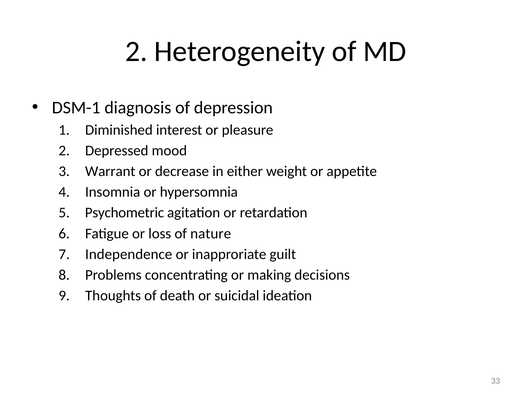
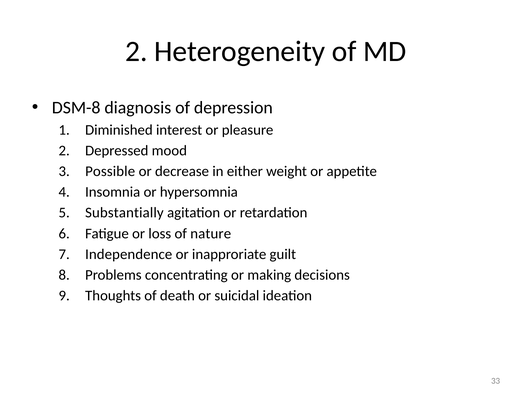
DSM-1: DSM-1 -> DSM-8
Warrant: Warrant -> Possible
Psychometric: Psychometric -> Substantially
